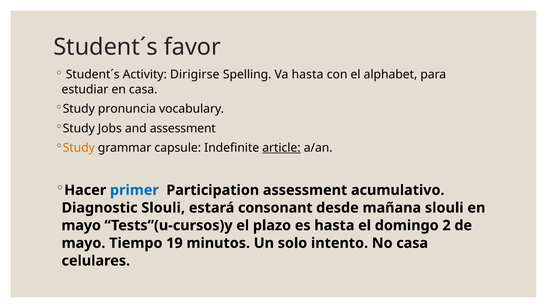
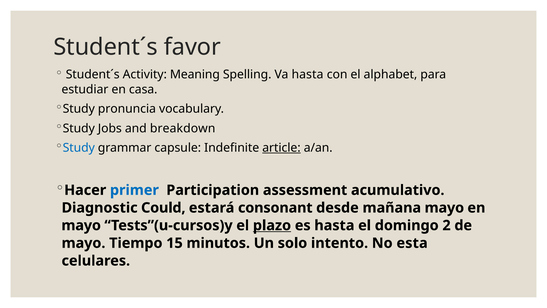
Dirigirse: Dirigirse -> Meaning
and assessment: assessment -> breakdown
Study at (79, 148) colour: orange -> blue
Diagnostic Slouli: Slouli -> Could
mañana slouli: slouli -> mayo
plazo underline: none -> present
19: 19 -> 15
No casa: casa -> esta
